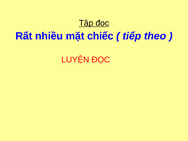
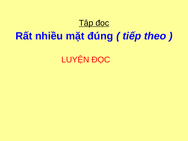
chiếc: chiếc -> đúng
